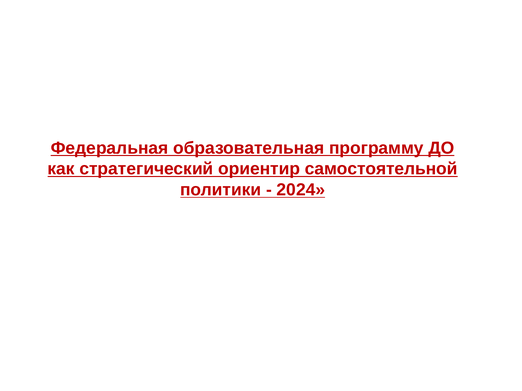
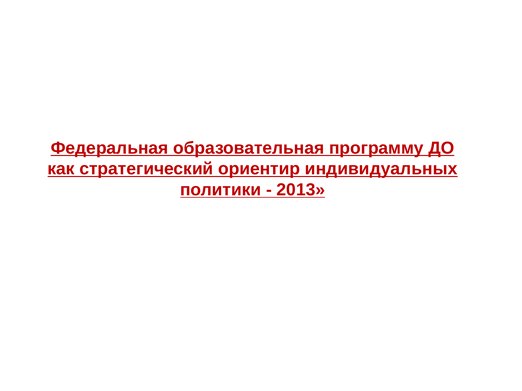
самостоятельной: самостоятельной -> индивидуальных
2024: 2024 -> 2013
